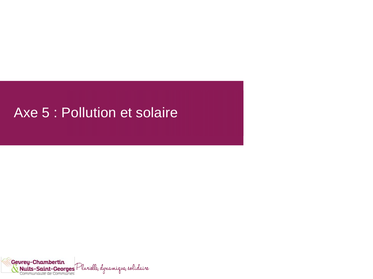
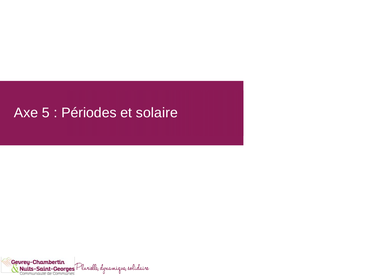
Pollution: Pollution -> Périodes
